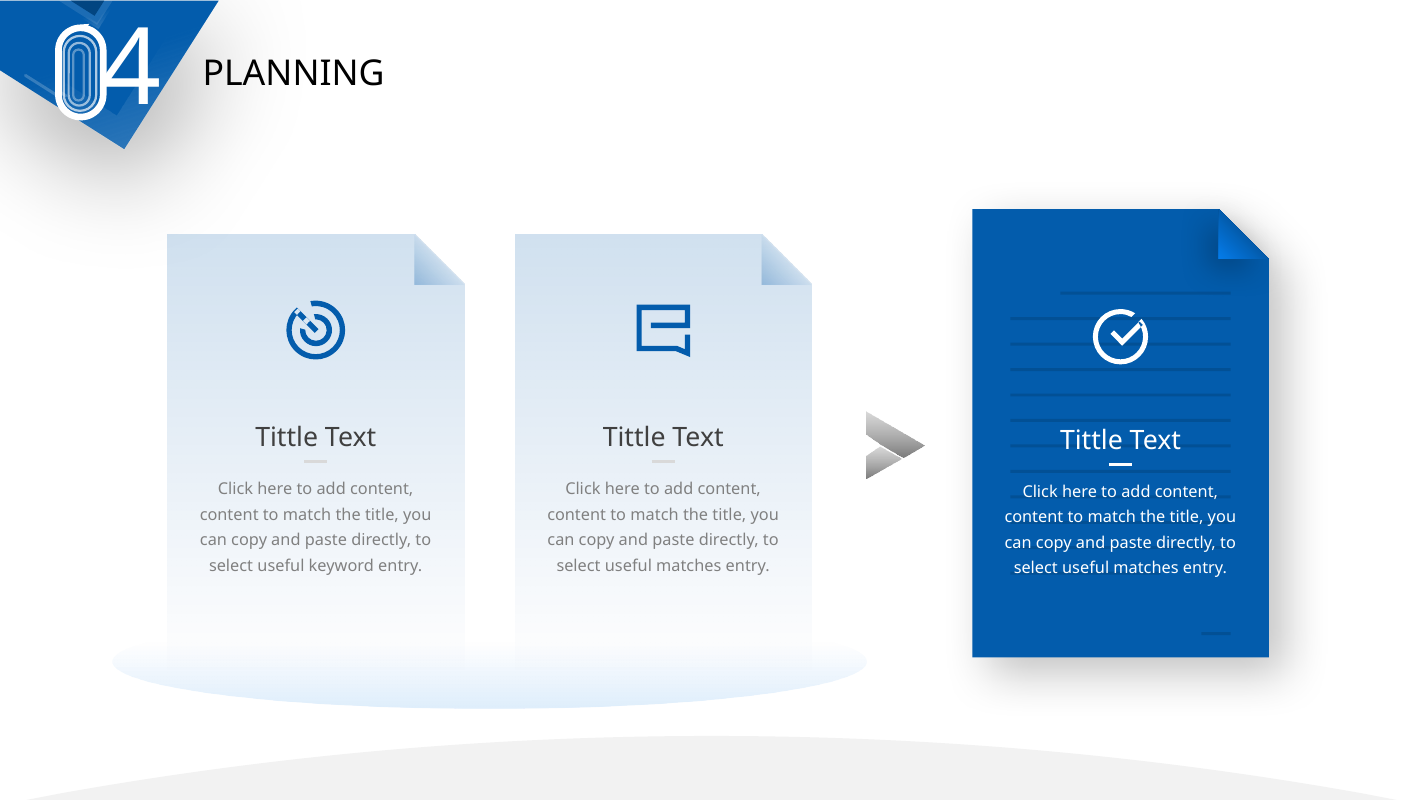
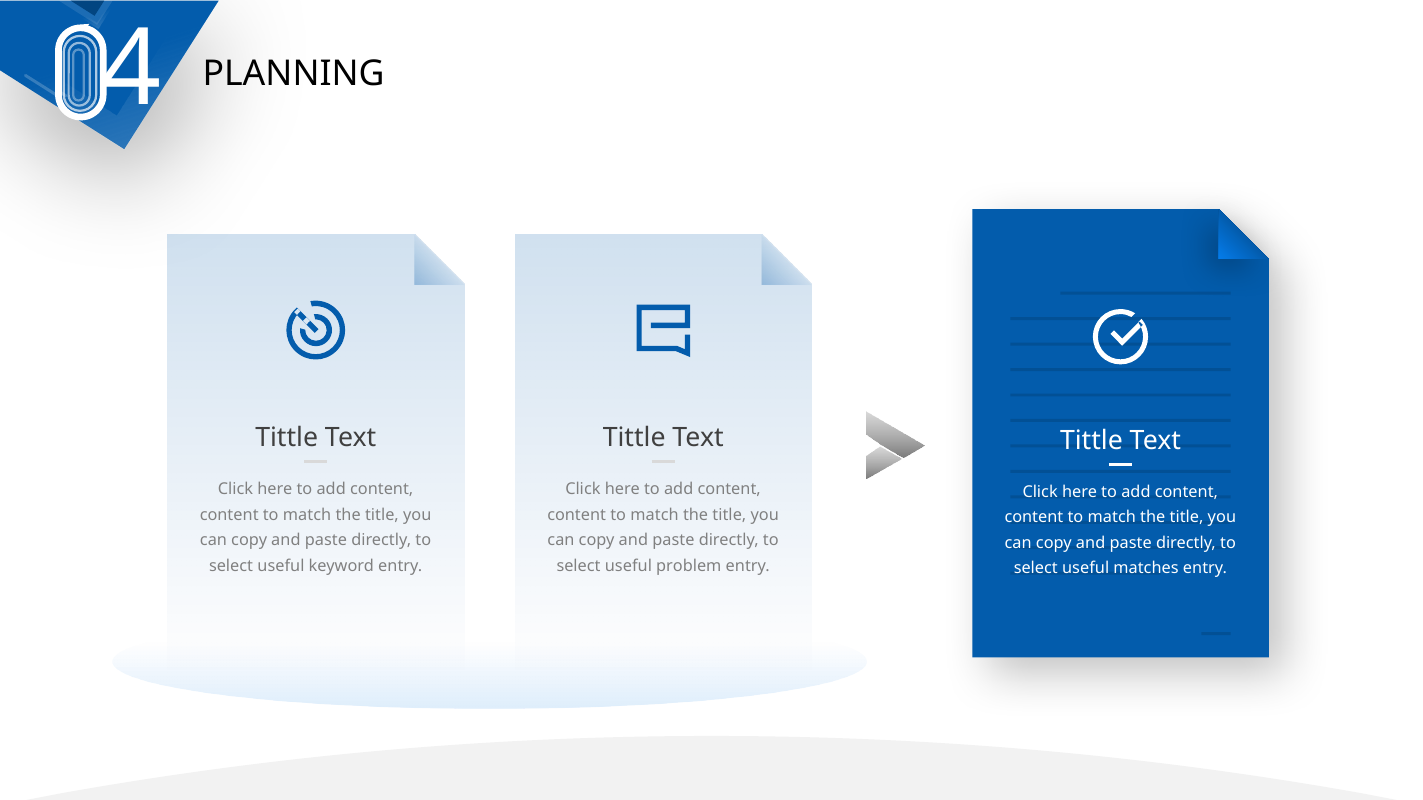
matches at (689, 566): matches -> problem
